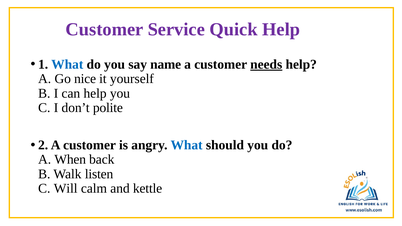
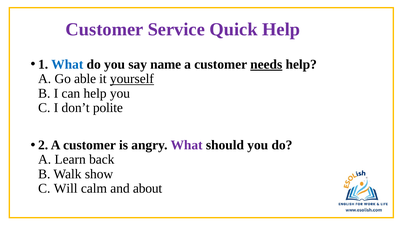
nice: nice -> able
yourself underline: none -> present
What at (187, 145) colour: blue -> purple
When: When -> Learn
listen: listen -> show
kettle: kettle -> about
